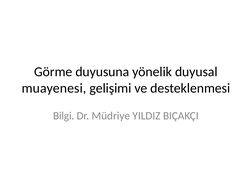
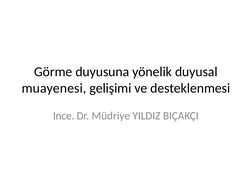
Bilgi: Bilgi -> Ince
